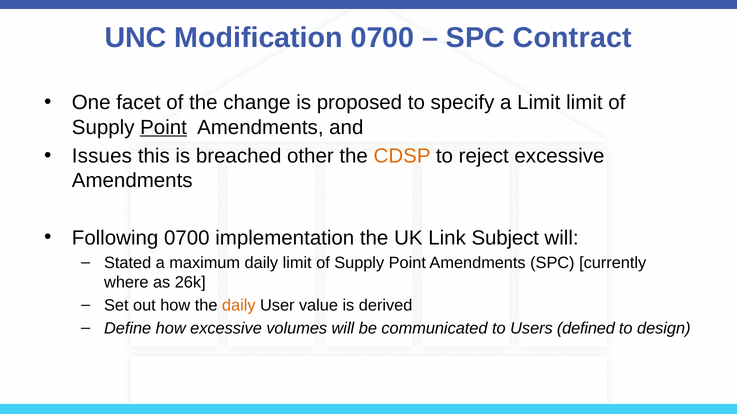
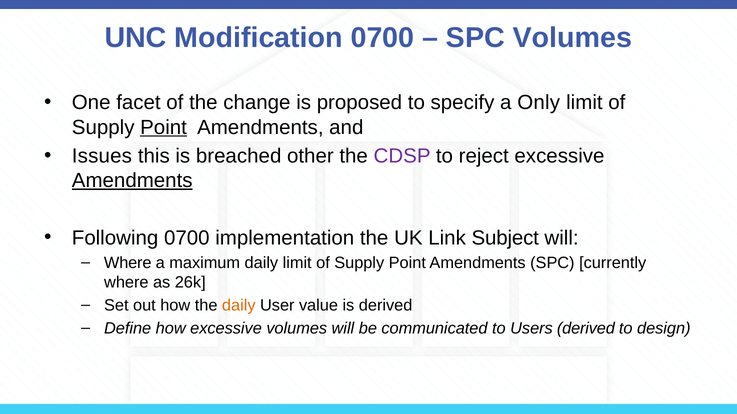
SPC Contract: Contract -> Volumes
a Limit: Limit -> Only
CDSP colour: orange -> purple
Amendments at (132, 181) underline: none -> present
Stated at (128, 263): Stated -> Where
Users defined: defined -> derived
